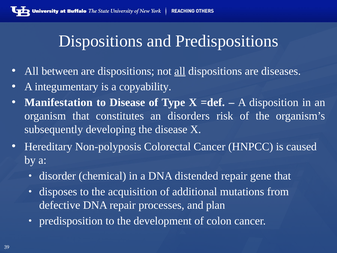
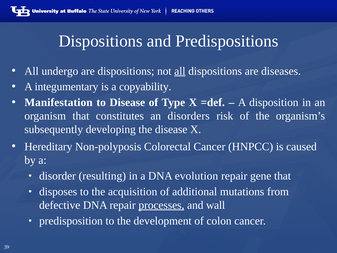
between: between -> undergo
chemical: chemical -> resulting
distended: distended -> evolution
processes underline: none -> present
plan: plan -> wall
